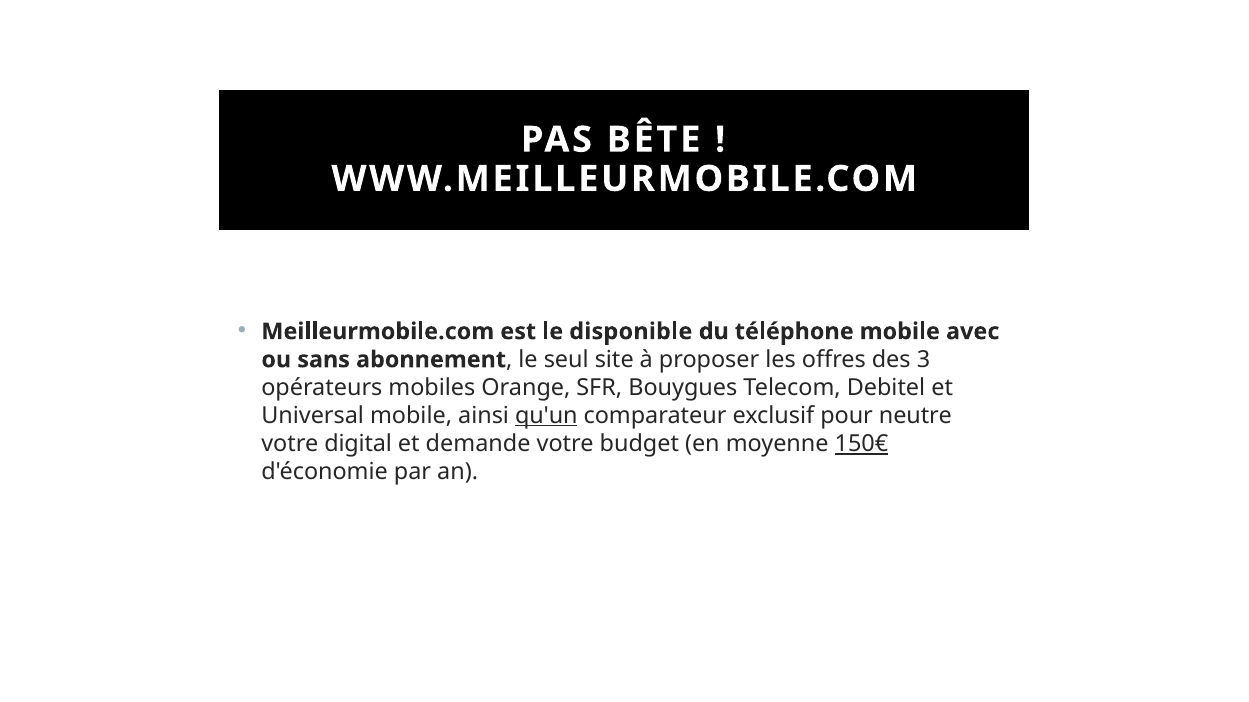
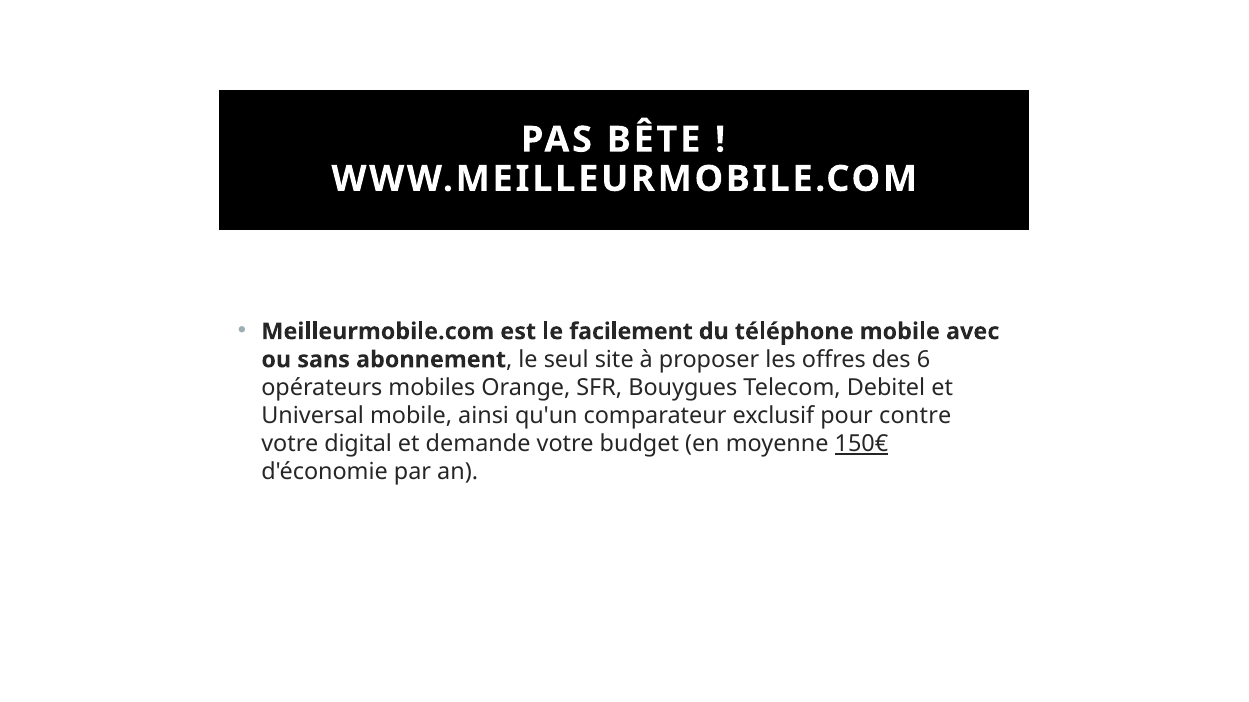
disponible: disponible -> facilement
3: 3 -> 6
qu'un underline: present -> none
neutre: neutre -> contre
